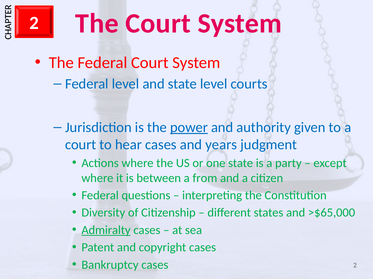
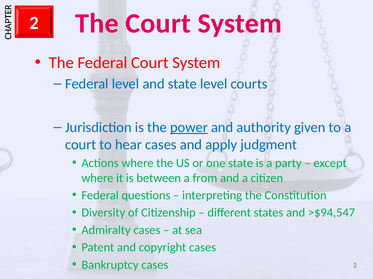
years: years -> apply
>$65,000: >$65,000 -> >$94,547
Admiralty underline: present -> none
